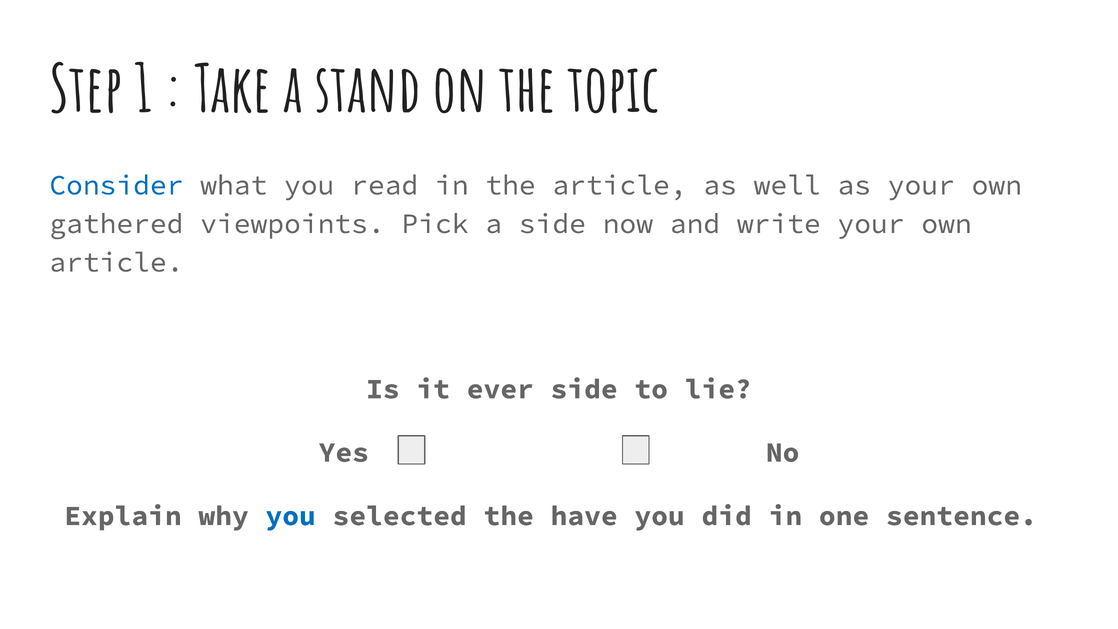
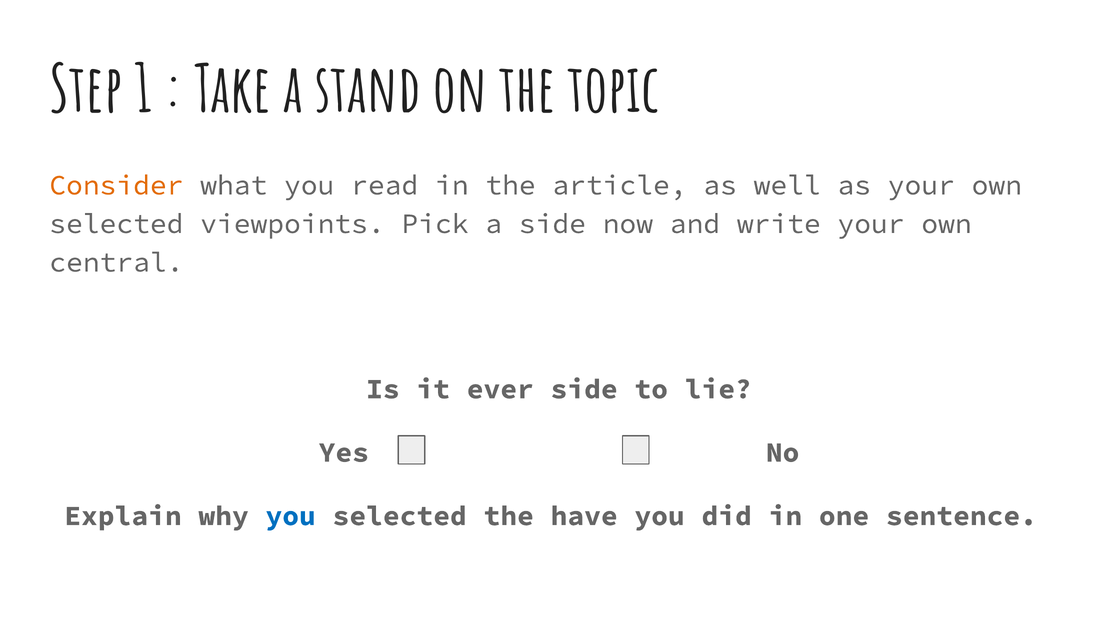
Consider colour: blue -> orange
gathered at (116, 224): gathered -> selected
article at (116, 262): article -> central
